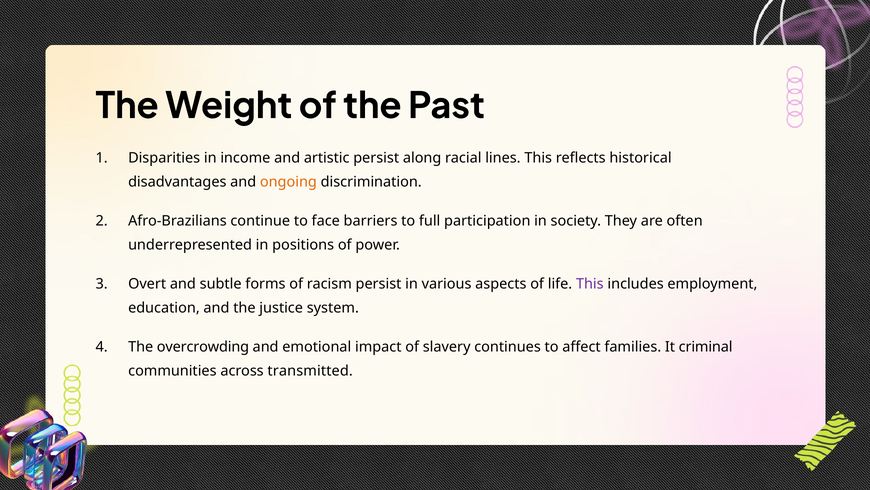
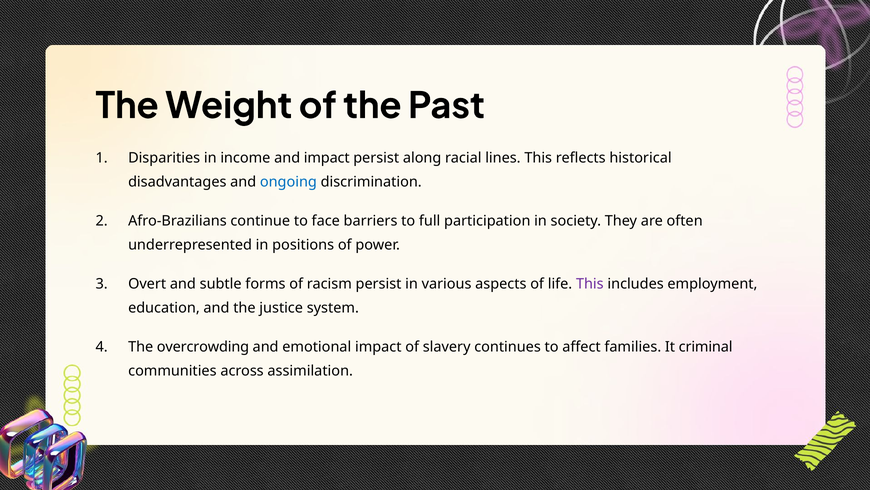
and artistic: artistic -> impact
ongoing colour: orange -> blue
transmitted: transmitted -> assimilation
